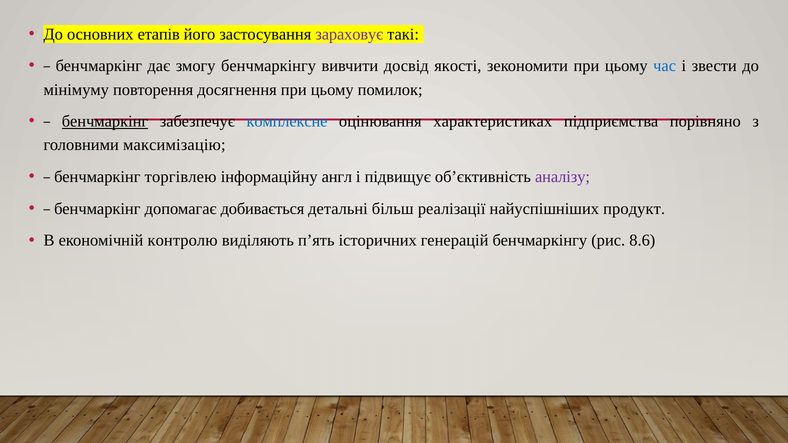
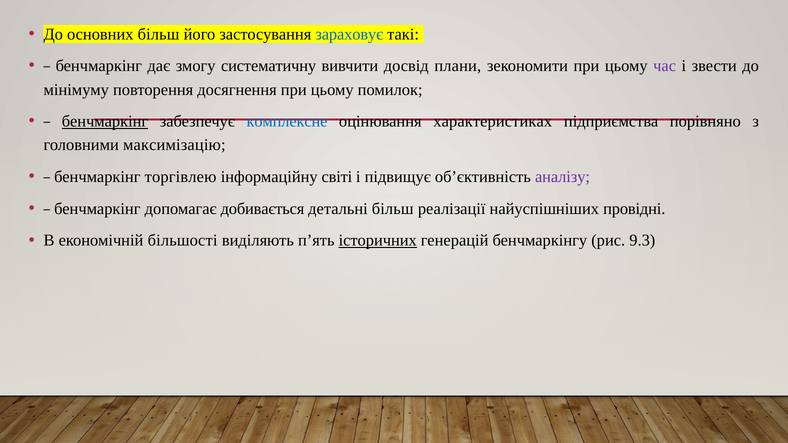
основних етапів: етапів -> більш
зараховує colour: purple -> blue
змогу бенчмаркінгу: бенчмаркінгу -> систематичну
якості: якості -> плани
час colour: blue -> purple
англ: англ -> світі
продукт: продукт -> провідні
контролю: контролю -> більшості
історичних underline: none -> present
8.6: 8.6 -> 9.3
